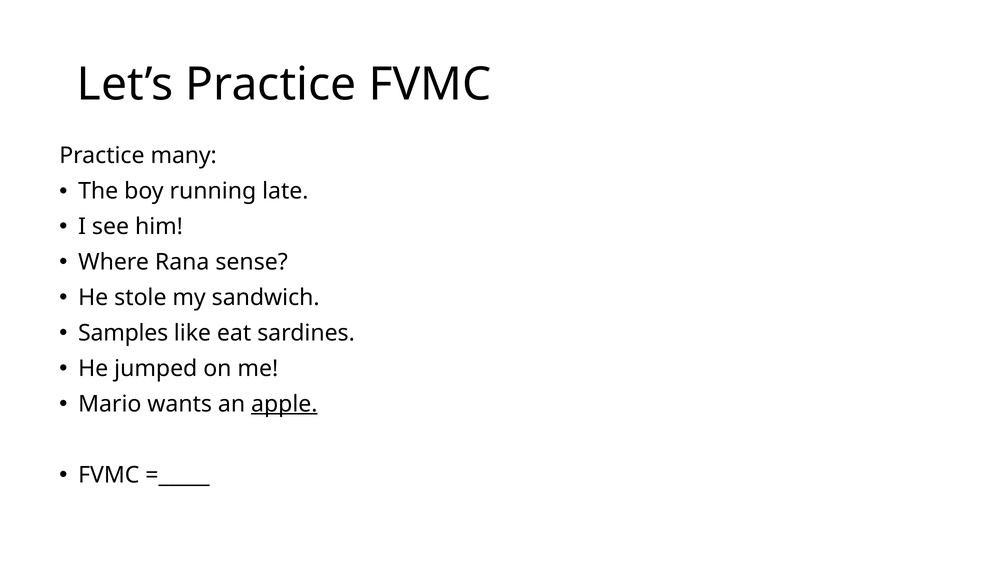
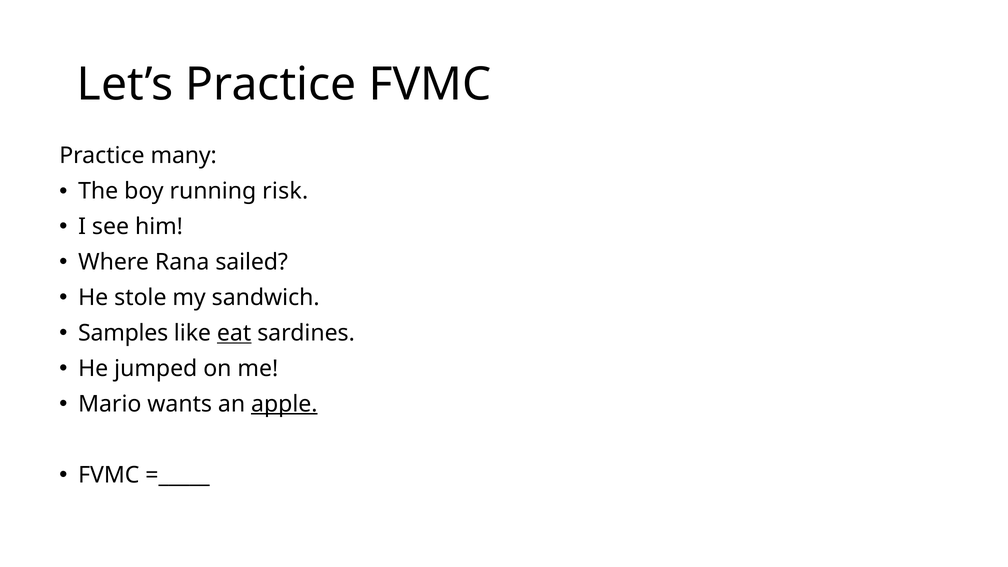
late: late -> risk
sense: sense -> sailed
eat underline: none -> present
